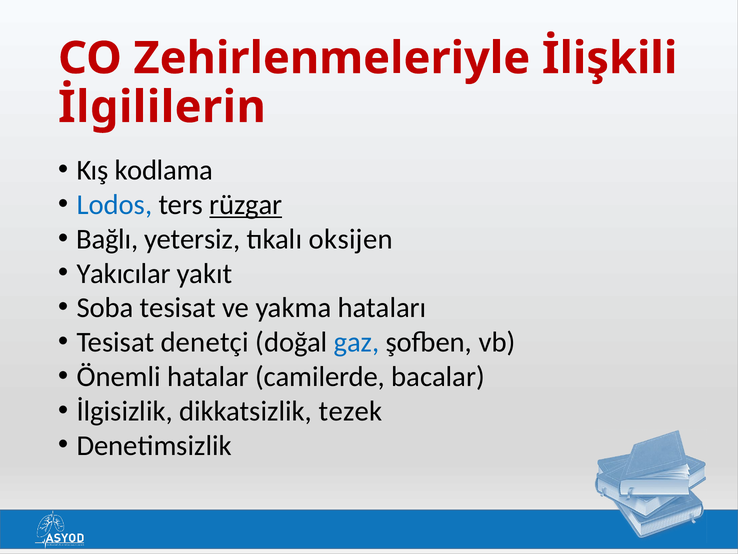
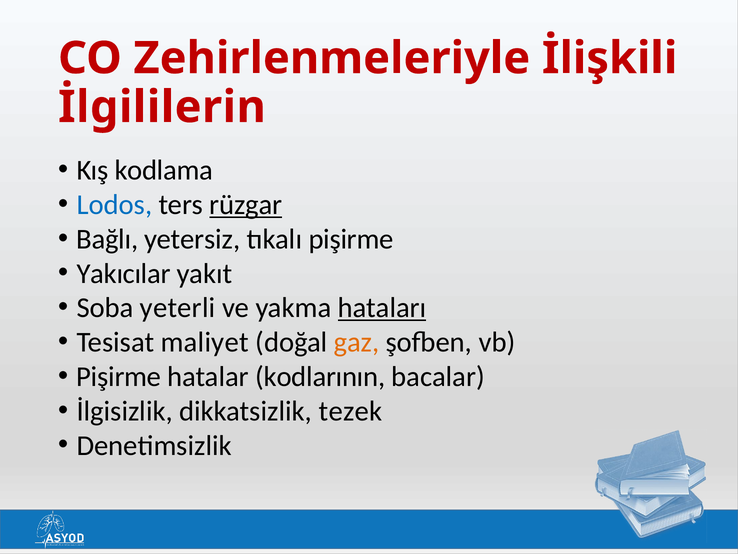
tıkalı oksijen: oksijen -> pişirme
Soba tesisat: tesisat -> yeterli
hataları underline: none -> present
denetçi: denetçi -> maliyet
gaz colour: blue -> orange
Önemli at (119, 376): Önemli -> Pişirme
camilerde: camilerde -> kodlarının
